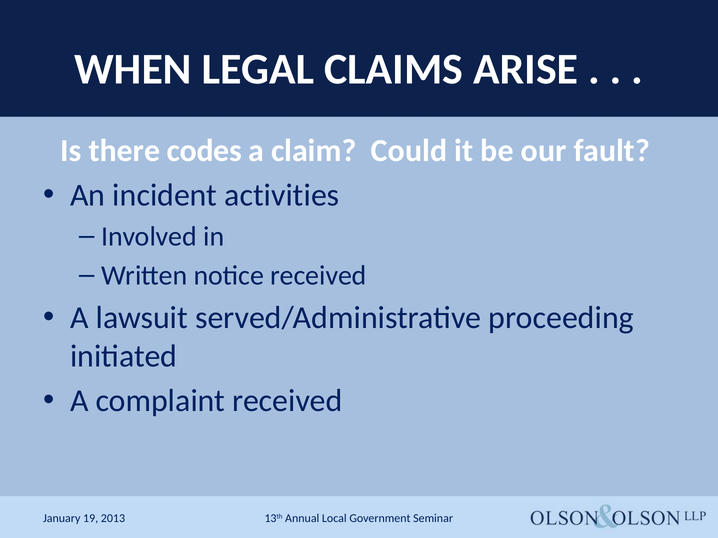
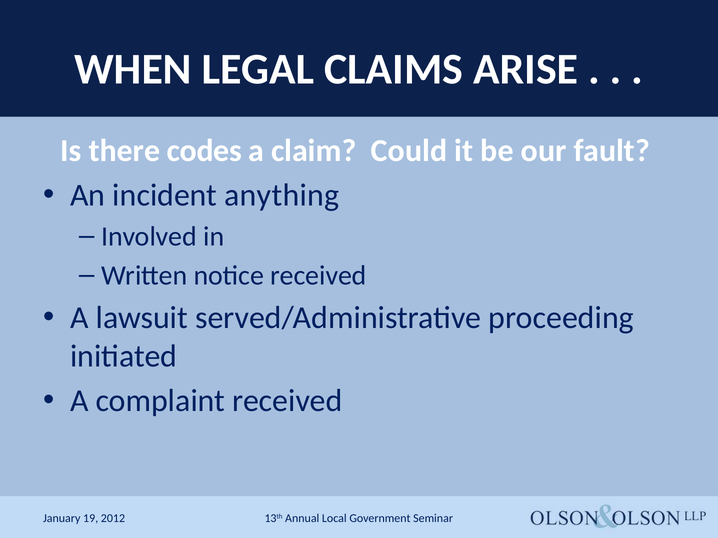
activities: activities -> anything
2013: 2013 -> 2012
